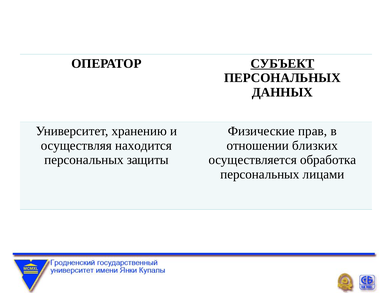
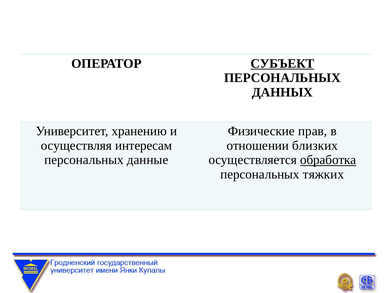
находится: находится -> интересам
защиты: защиты -> данные
обработка underline: none -> present
лицами: лицами -> тяжких
